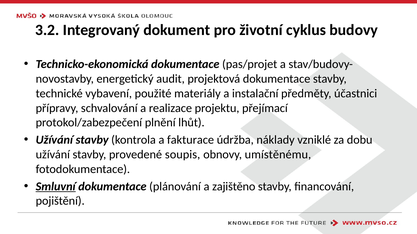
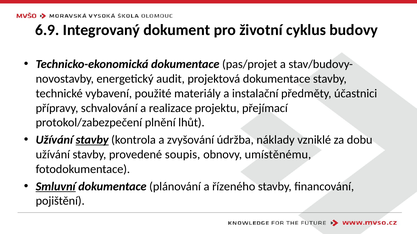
3.2: 3.2 -> 6.9
stavby at (92, 140) underline: none -> present
fakturace: fakturace -> zvyšování
zajištěno: zajištěno -> řízeného
